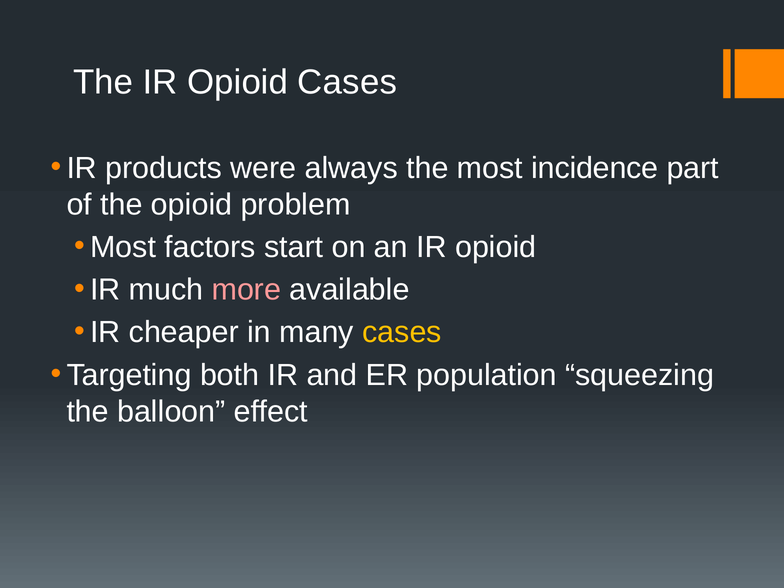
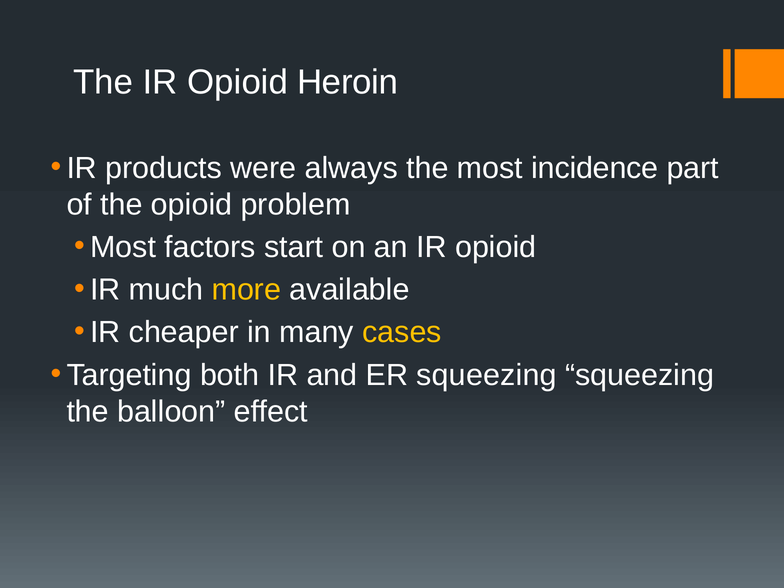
Opioid Cases: Cases -> Heroin
more colour: pink -> yellow
ER population: population -> squeezing
